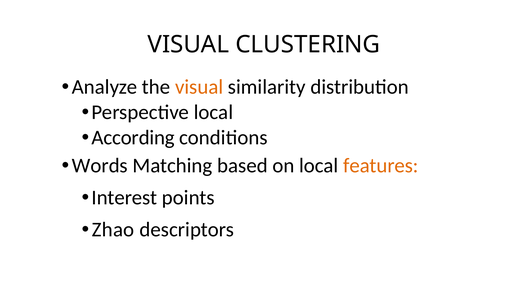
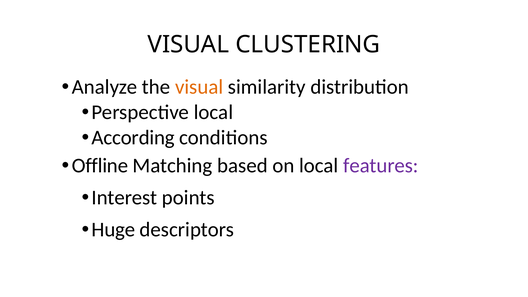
Words: Words -> Offline
features colour: orange -> purple
Zhao: Zhao -> Huge
